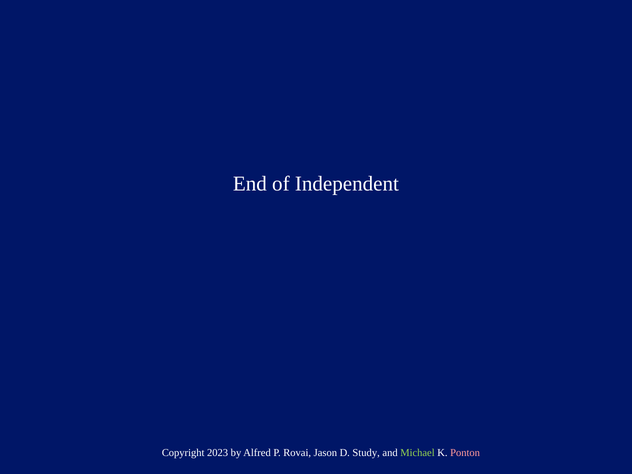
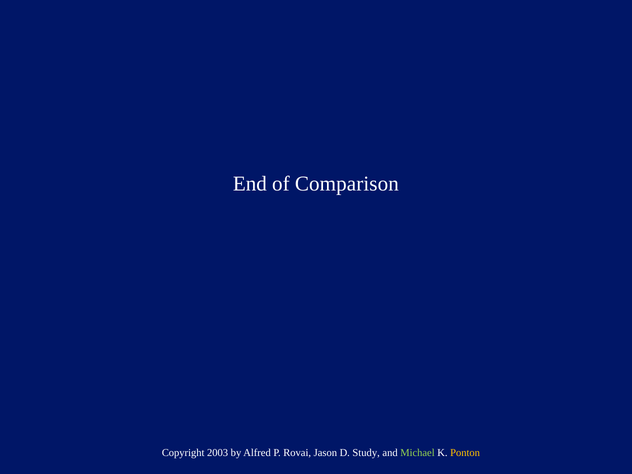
Independent: Independent -> Comparison
2023: 2023 -> 2003
Ponton colour: pink -> yellow
